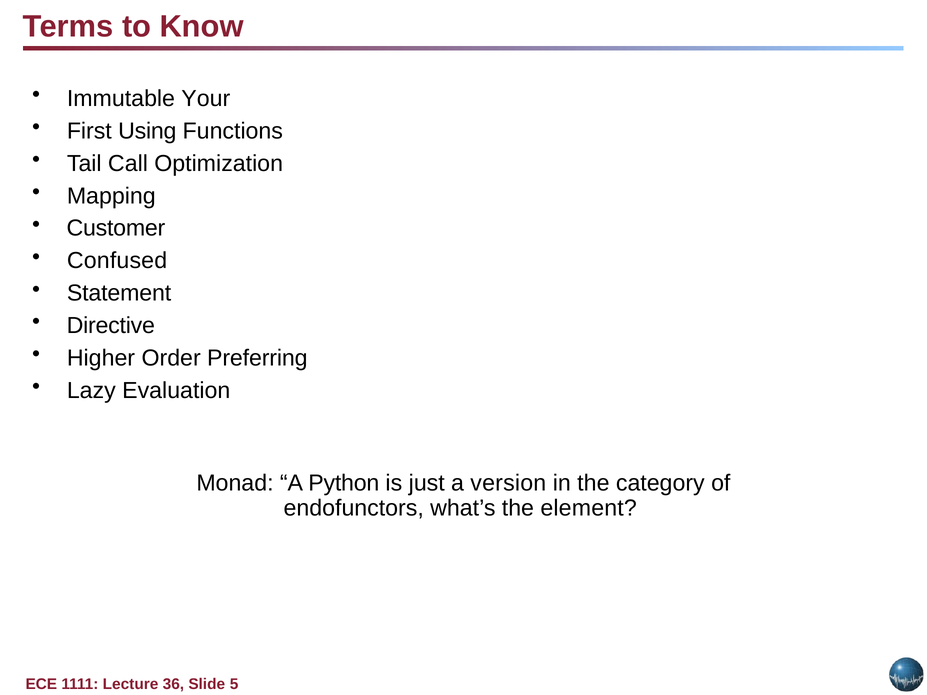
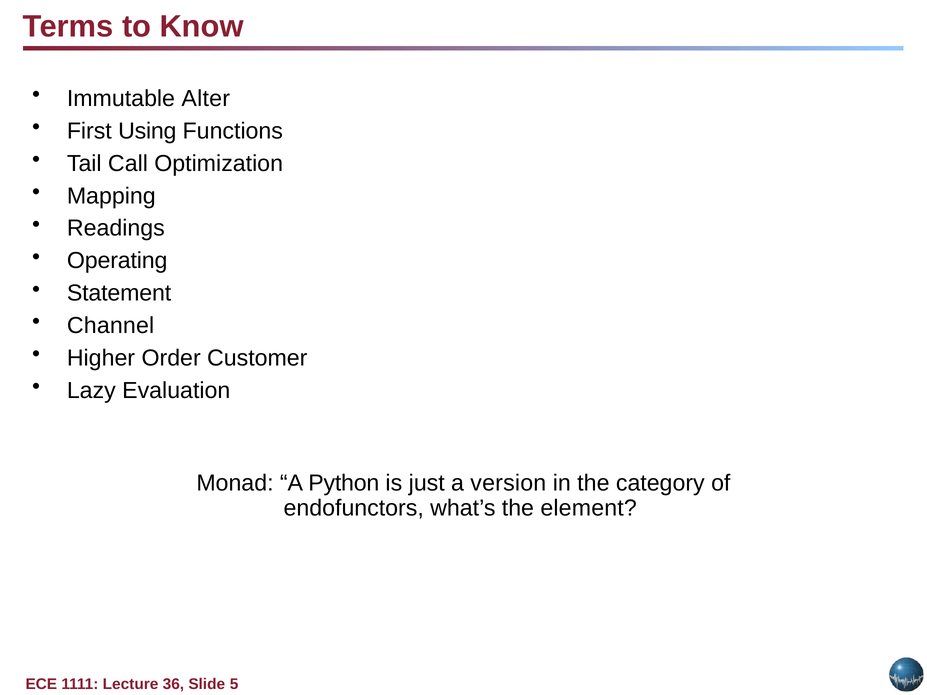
Your: Your -> Alter
Customer: Customer -> Readings
Confused: Confused -> Operating
Directive: Directive -> Channel
Preferring: Preferring -> Customer
